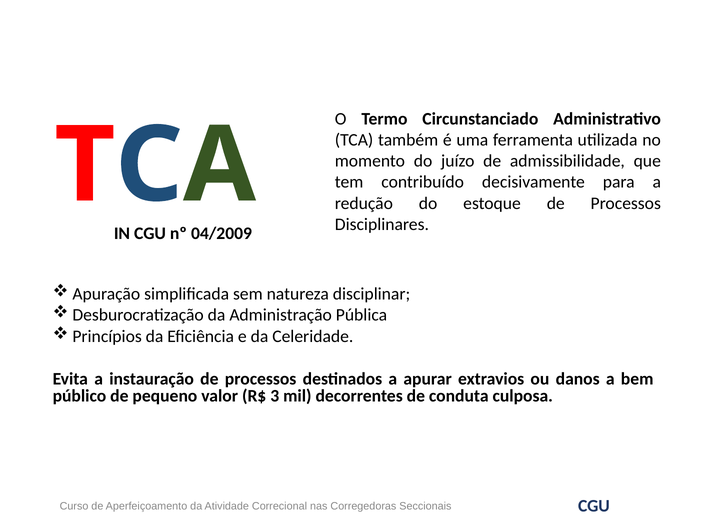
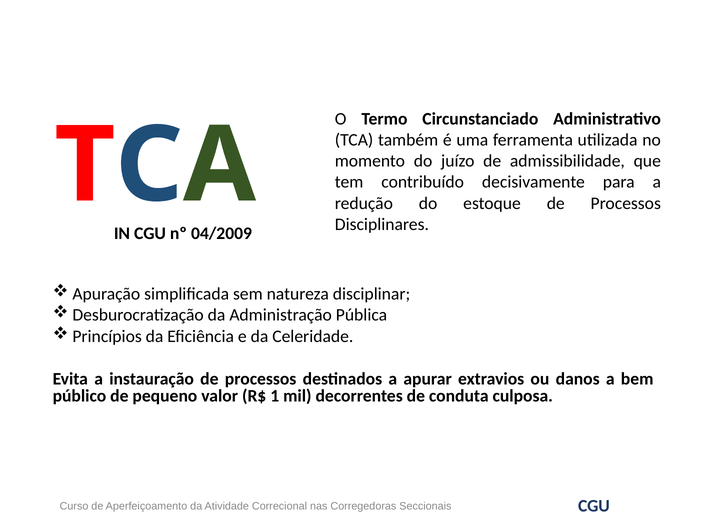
3: 3 -> 1
